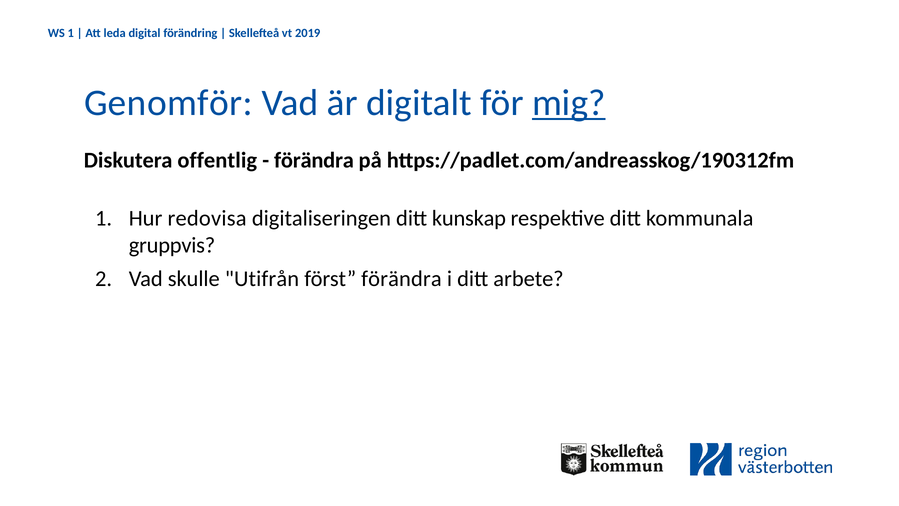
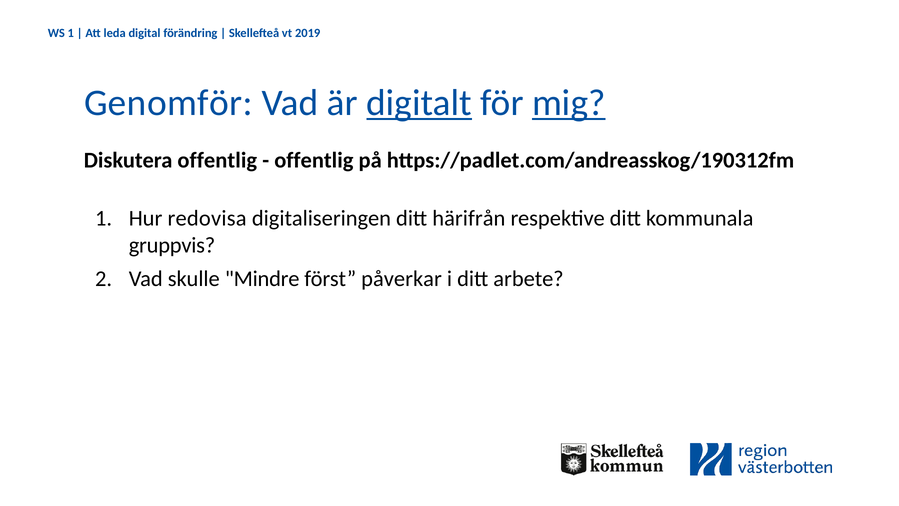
digitalt underline: none -> present
förändra at (314, 160): förändra -> offentlig
kunskap: kunskap -> härifrån
Utifrån: Utifrån -> Mindre
först förändra: förändra -> påverkar
